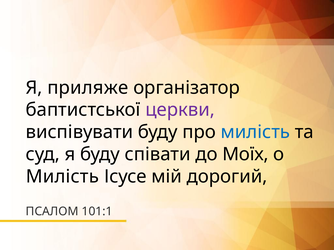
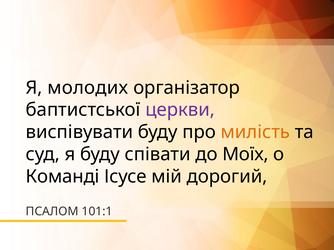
приляже: приляже -> молодих
милість at (255, 132) colour: blue -> orange
Милість at (62, 177): Милість -> Команді
